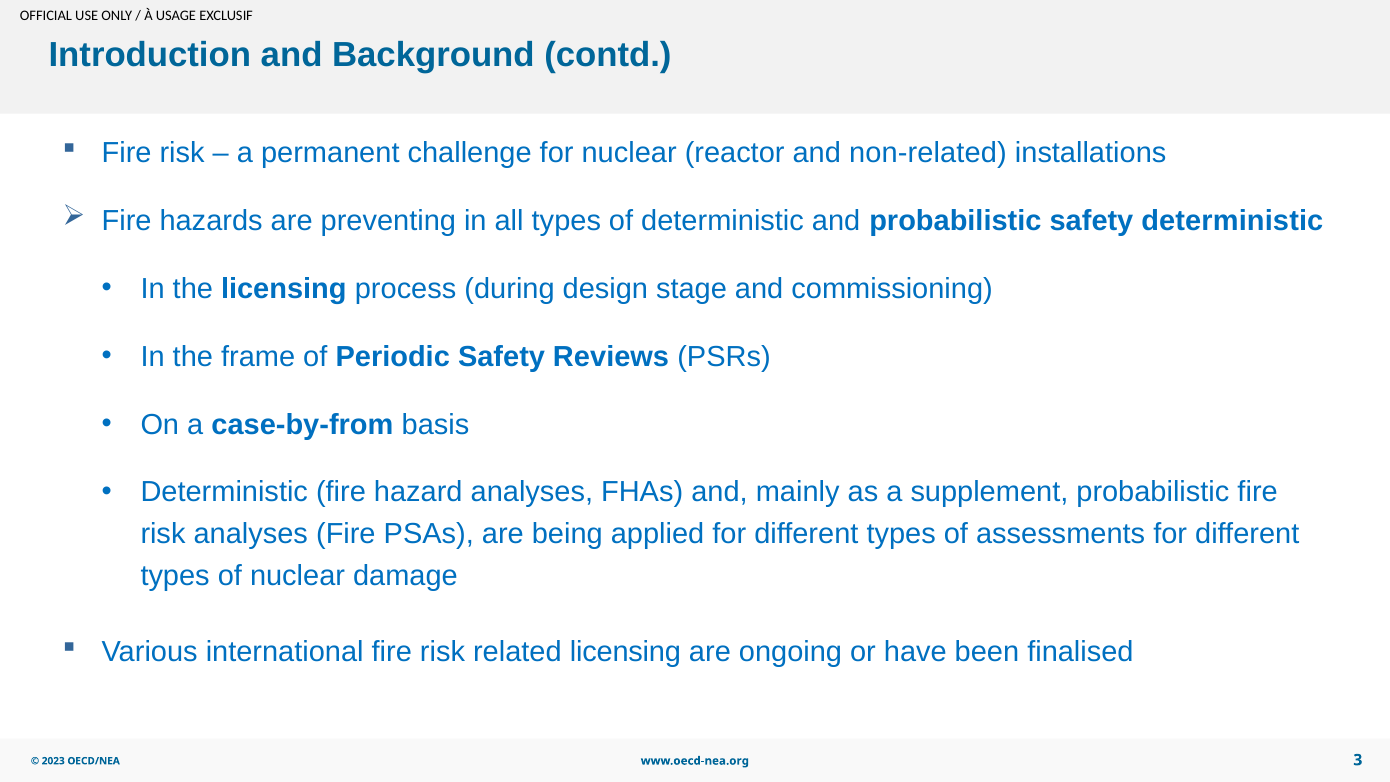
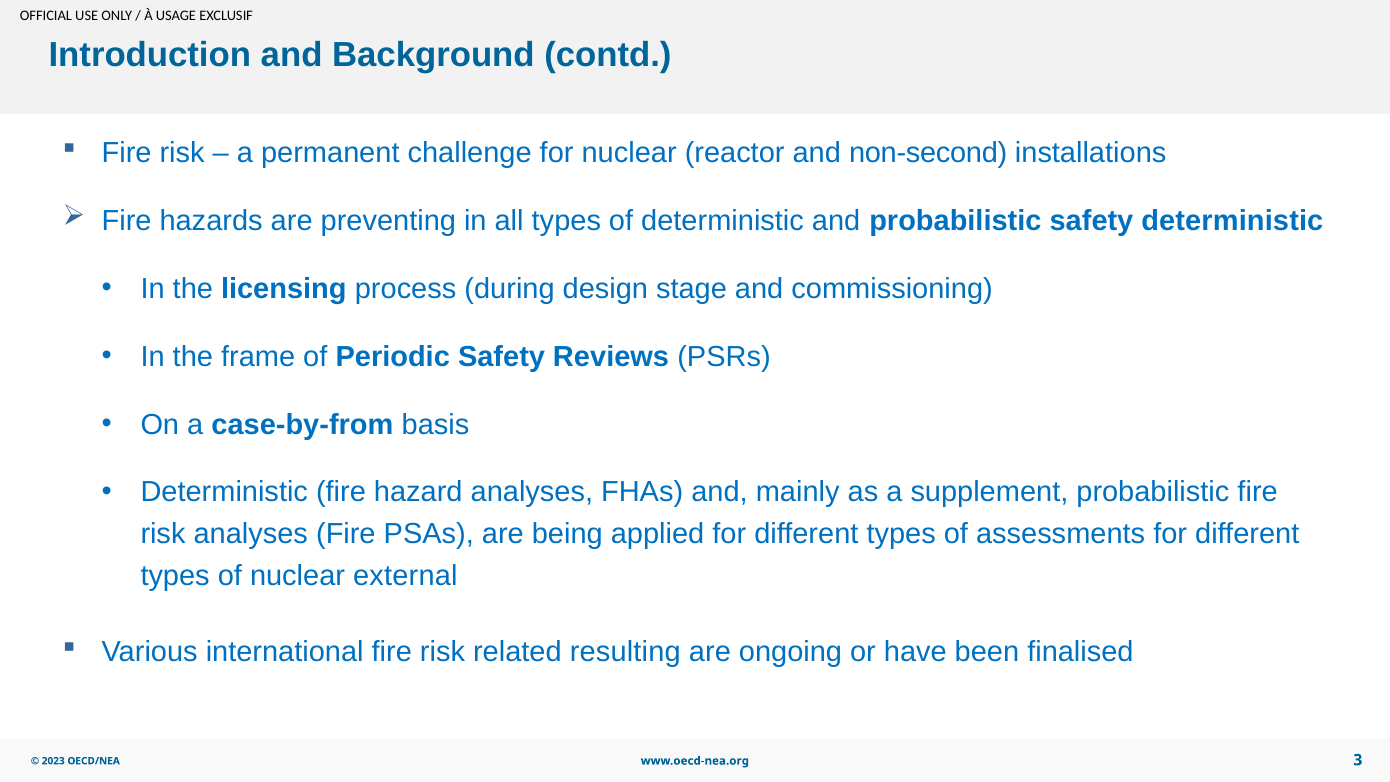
non-related: non-related -> non-second
damage: damage -> external
related licensing: licensing -> resulting
